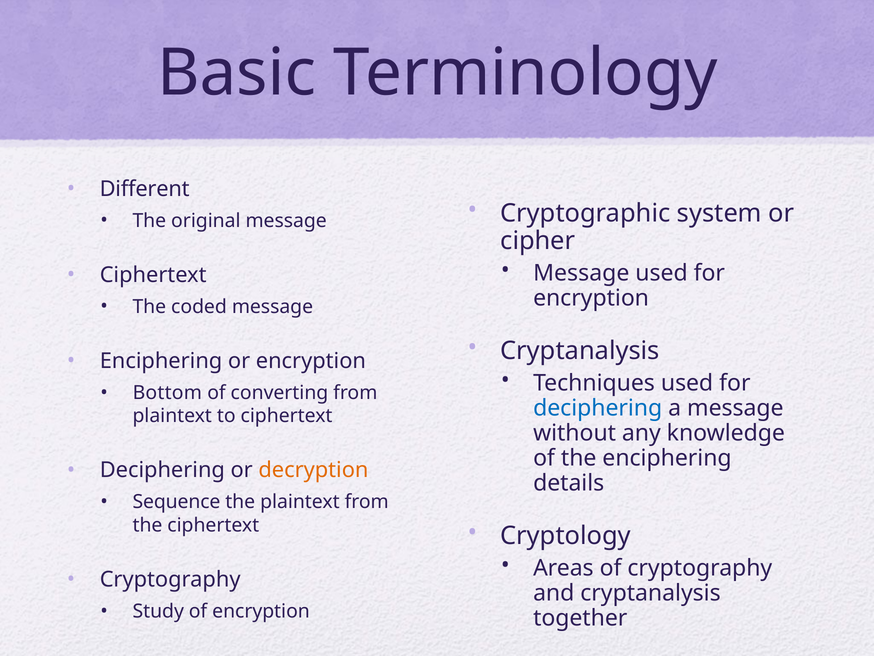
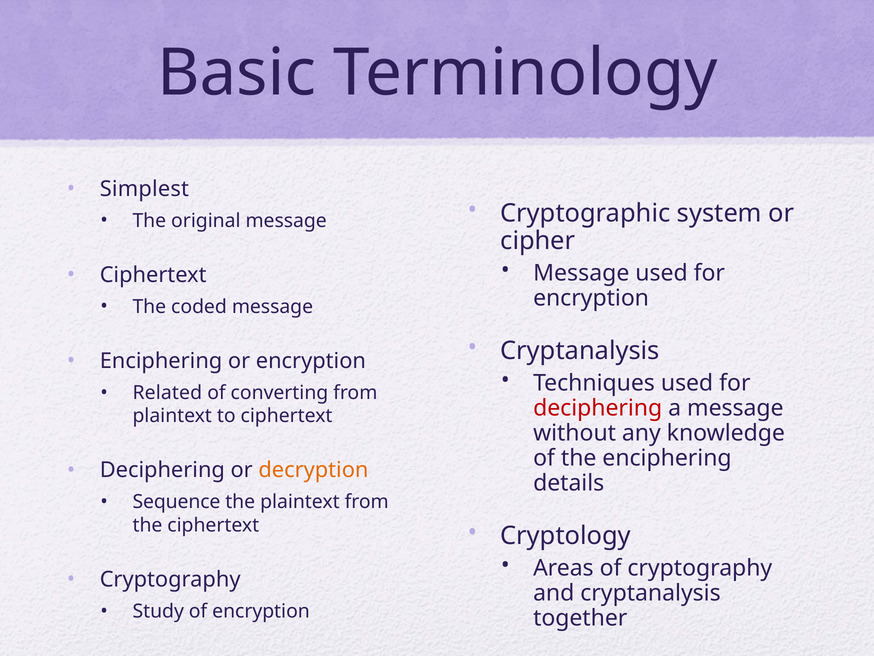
Different: Different -> Simplest
Bottom: Bottom -> Related
deciphering at (598, 408) colour: blue -> red
